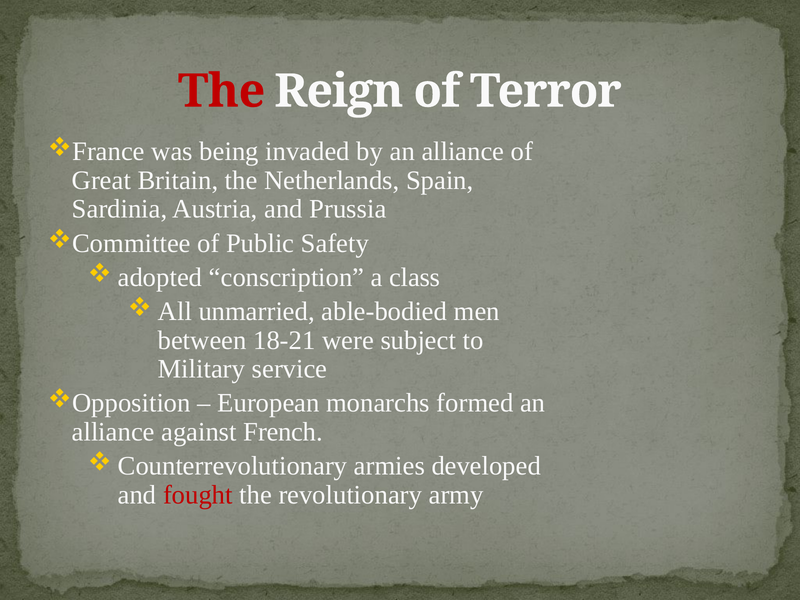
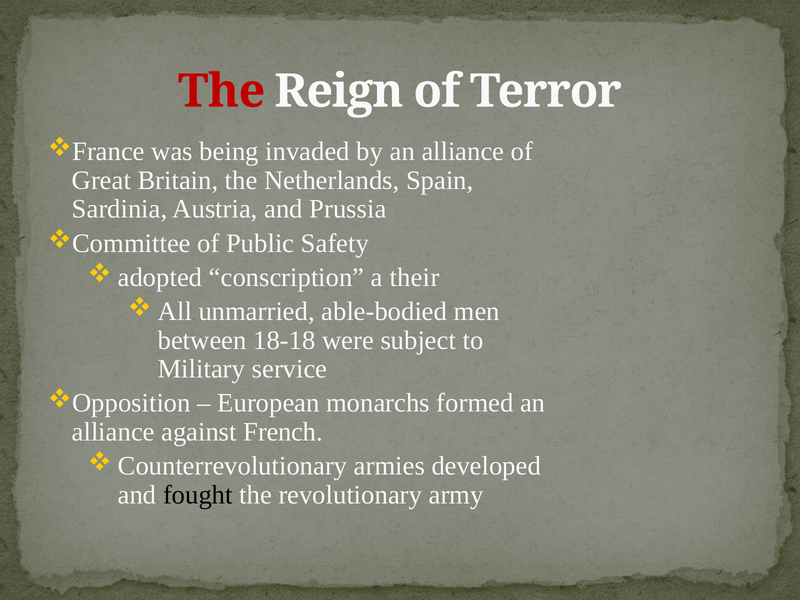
class: class -> their
18-21: 18-21 -> 18-18
fought colour: red -> black
